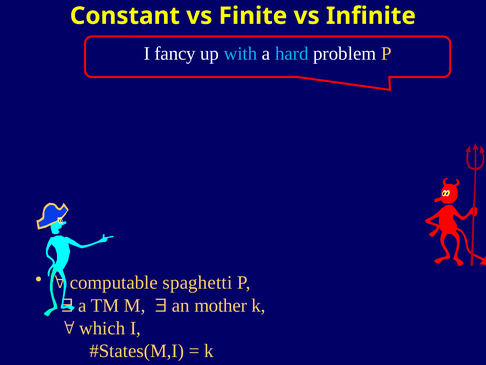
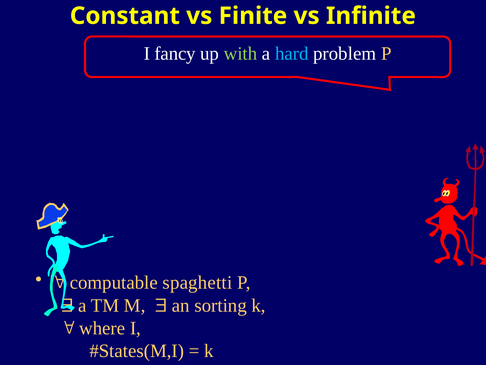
with colour: light blue -> light green
mother: mother -> sorting
which: which -> where
